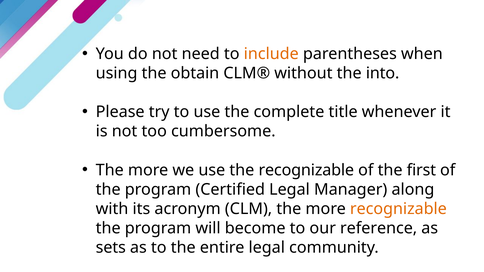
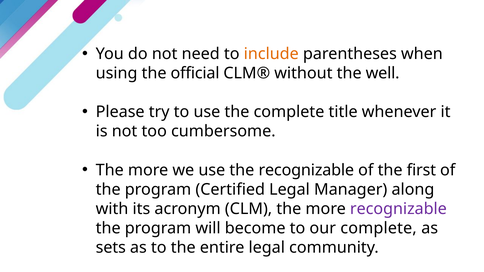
obtain: obtain -> official
into: into -> well
recognizable at (398, 209) colour: orange -> purple
our reference: reference -> complete
